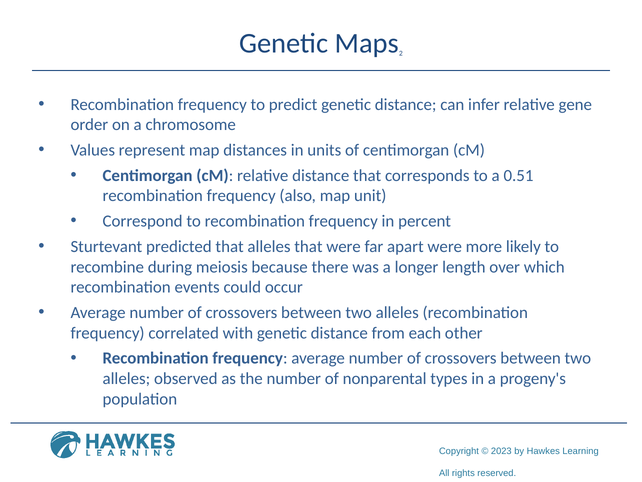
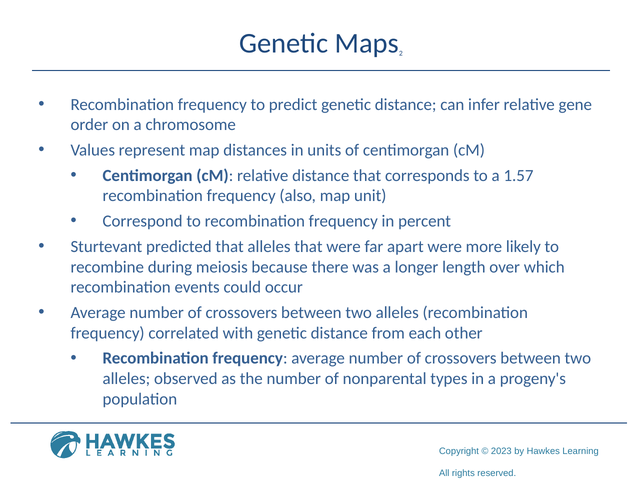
0.51: 0.51 -> 1.57
